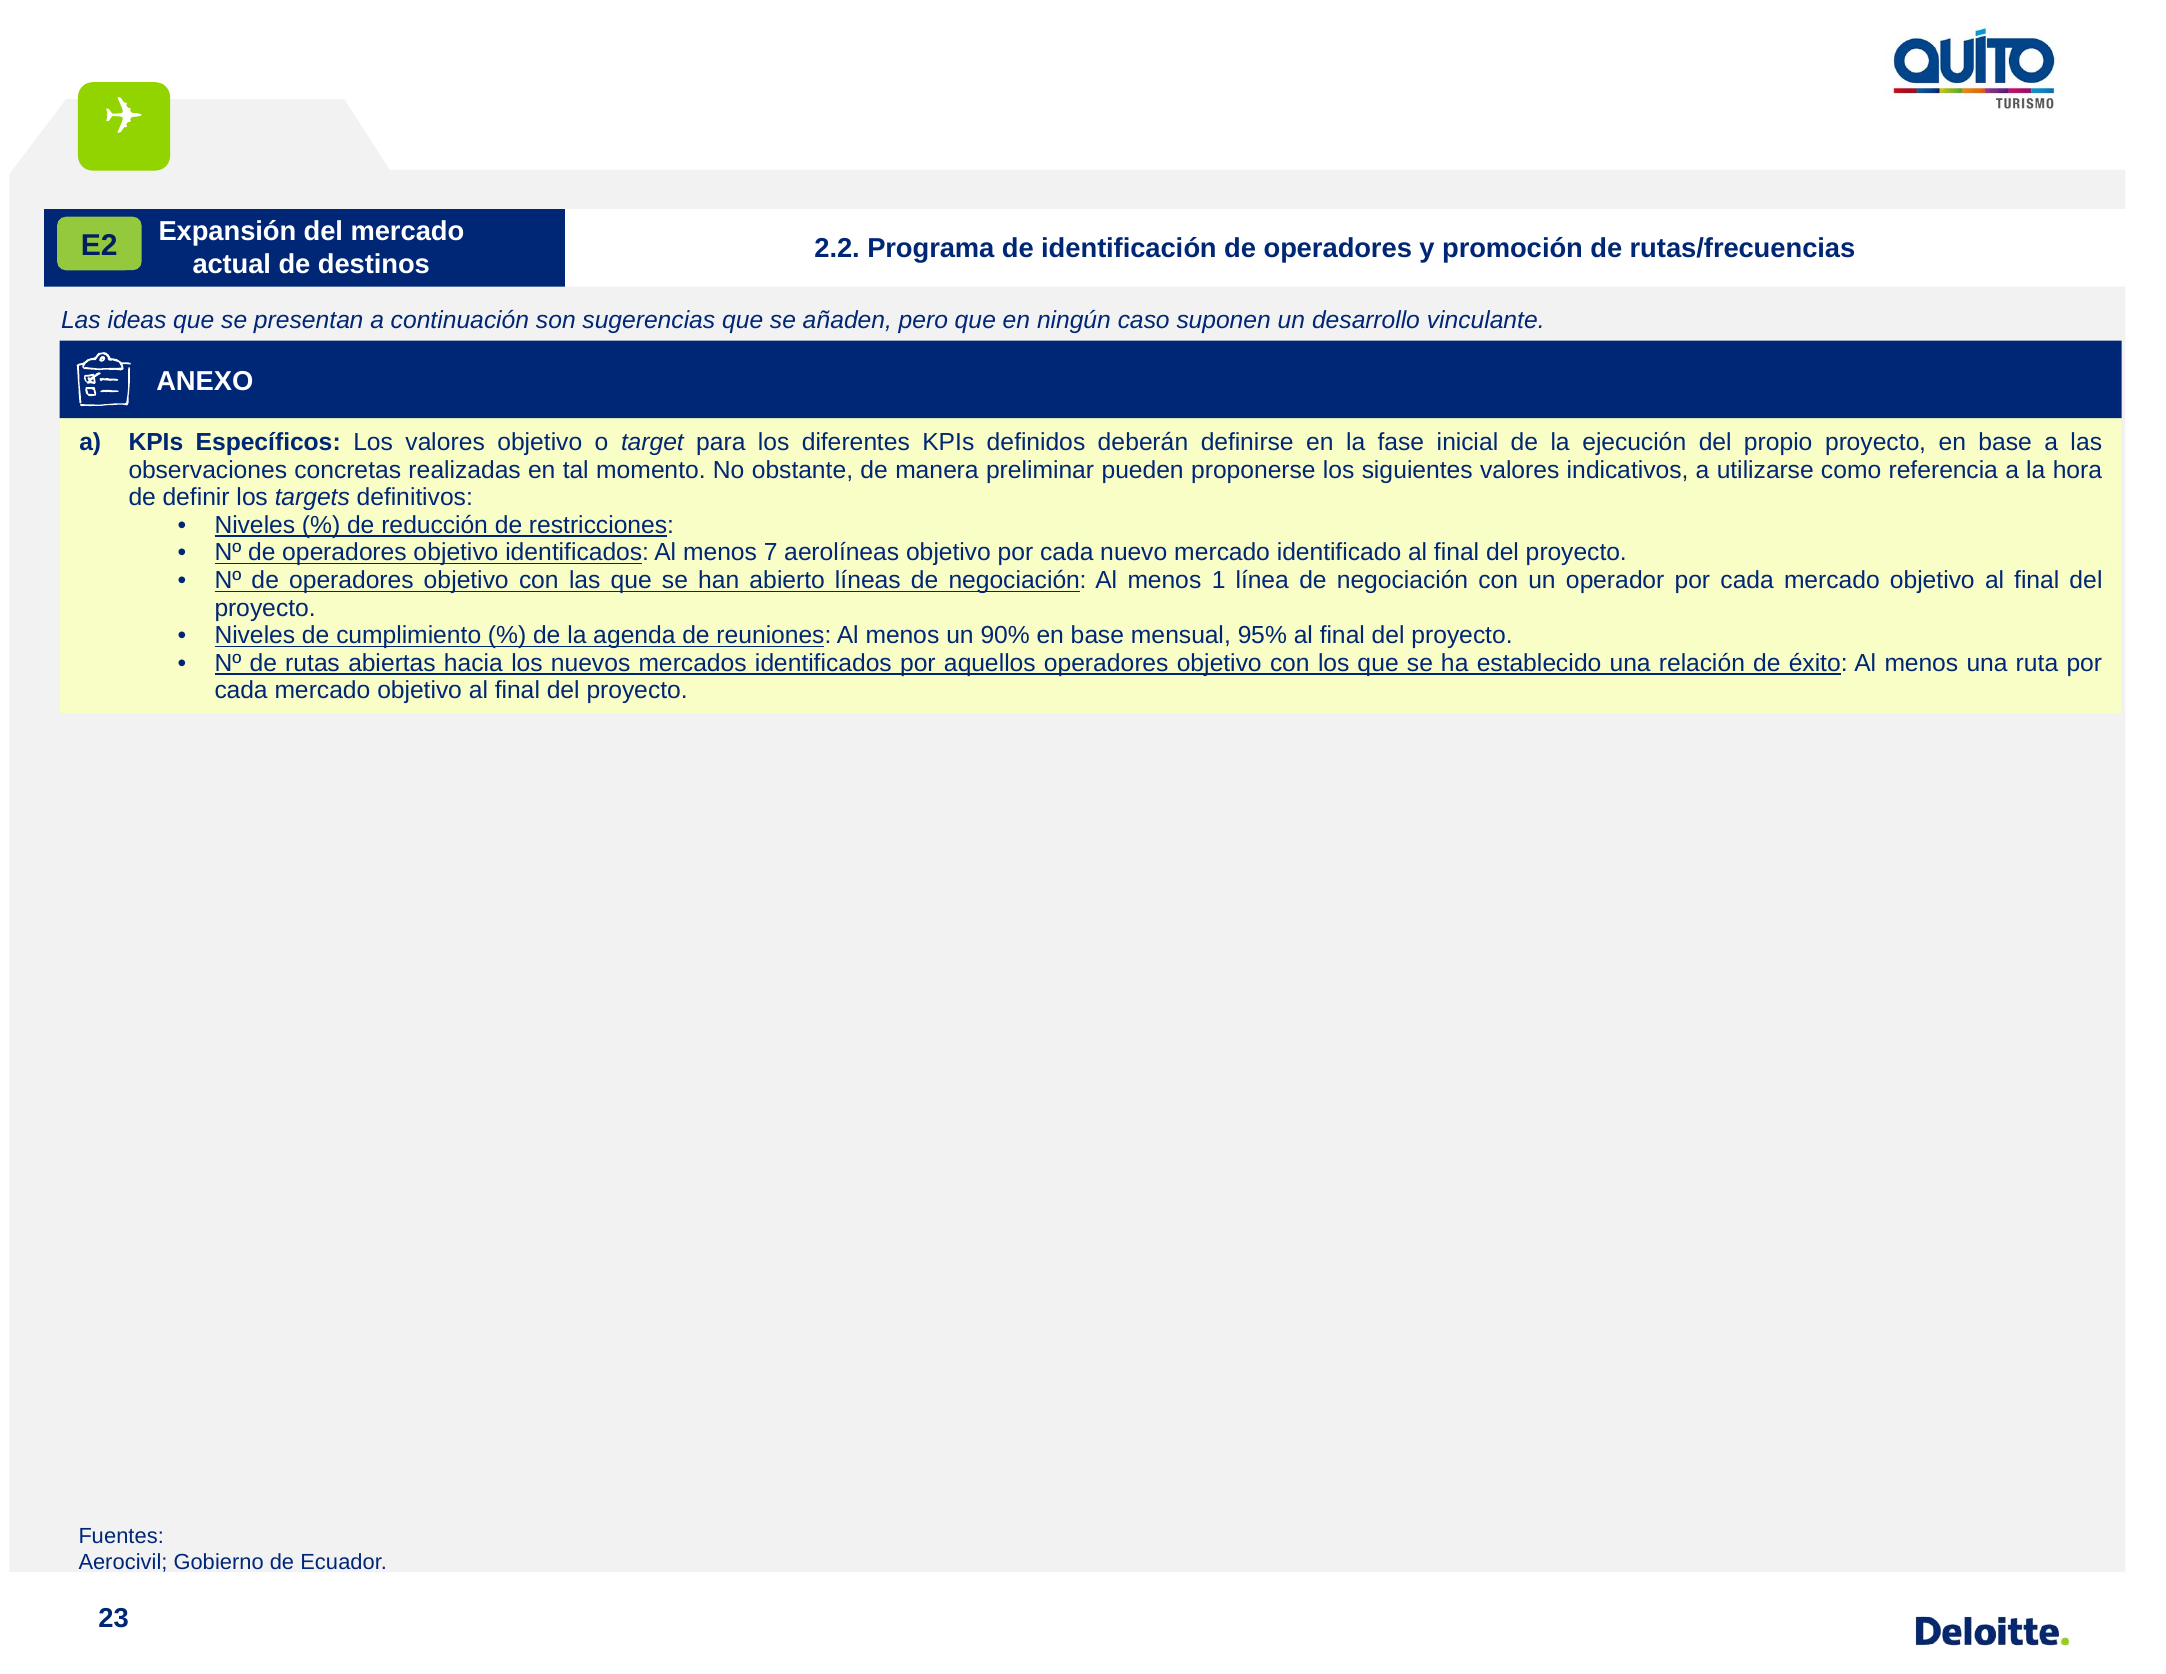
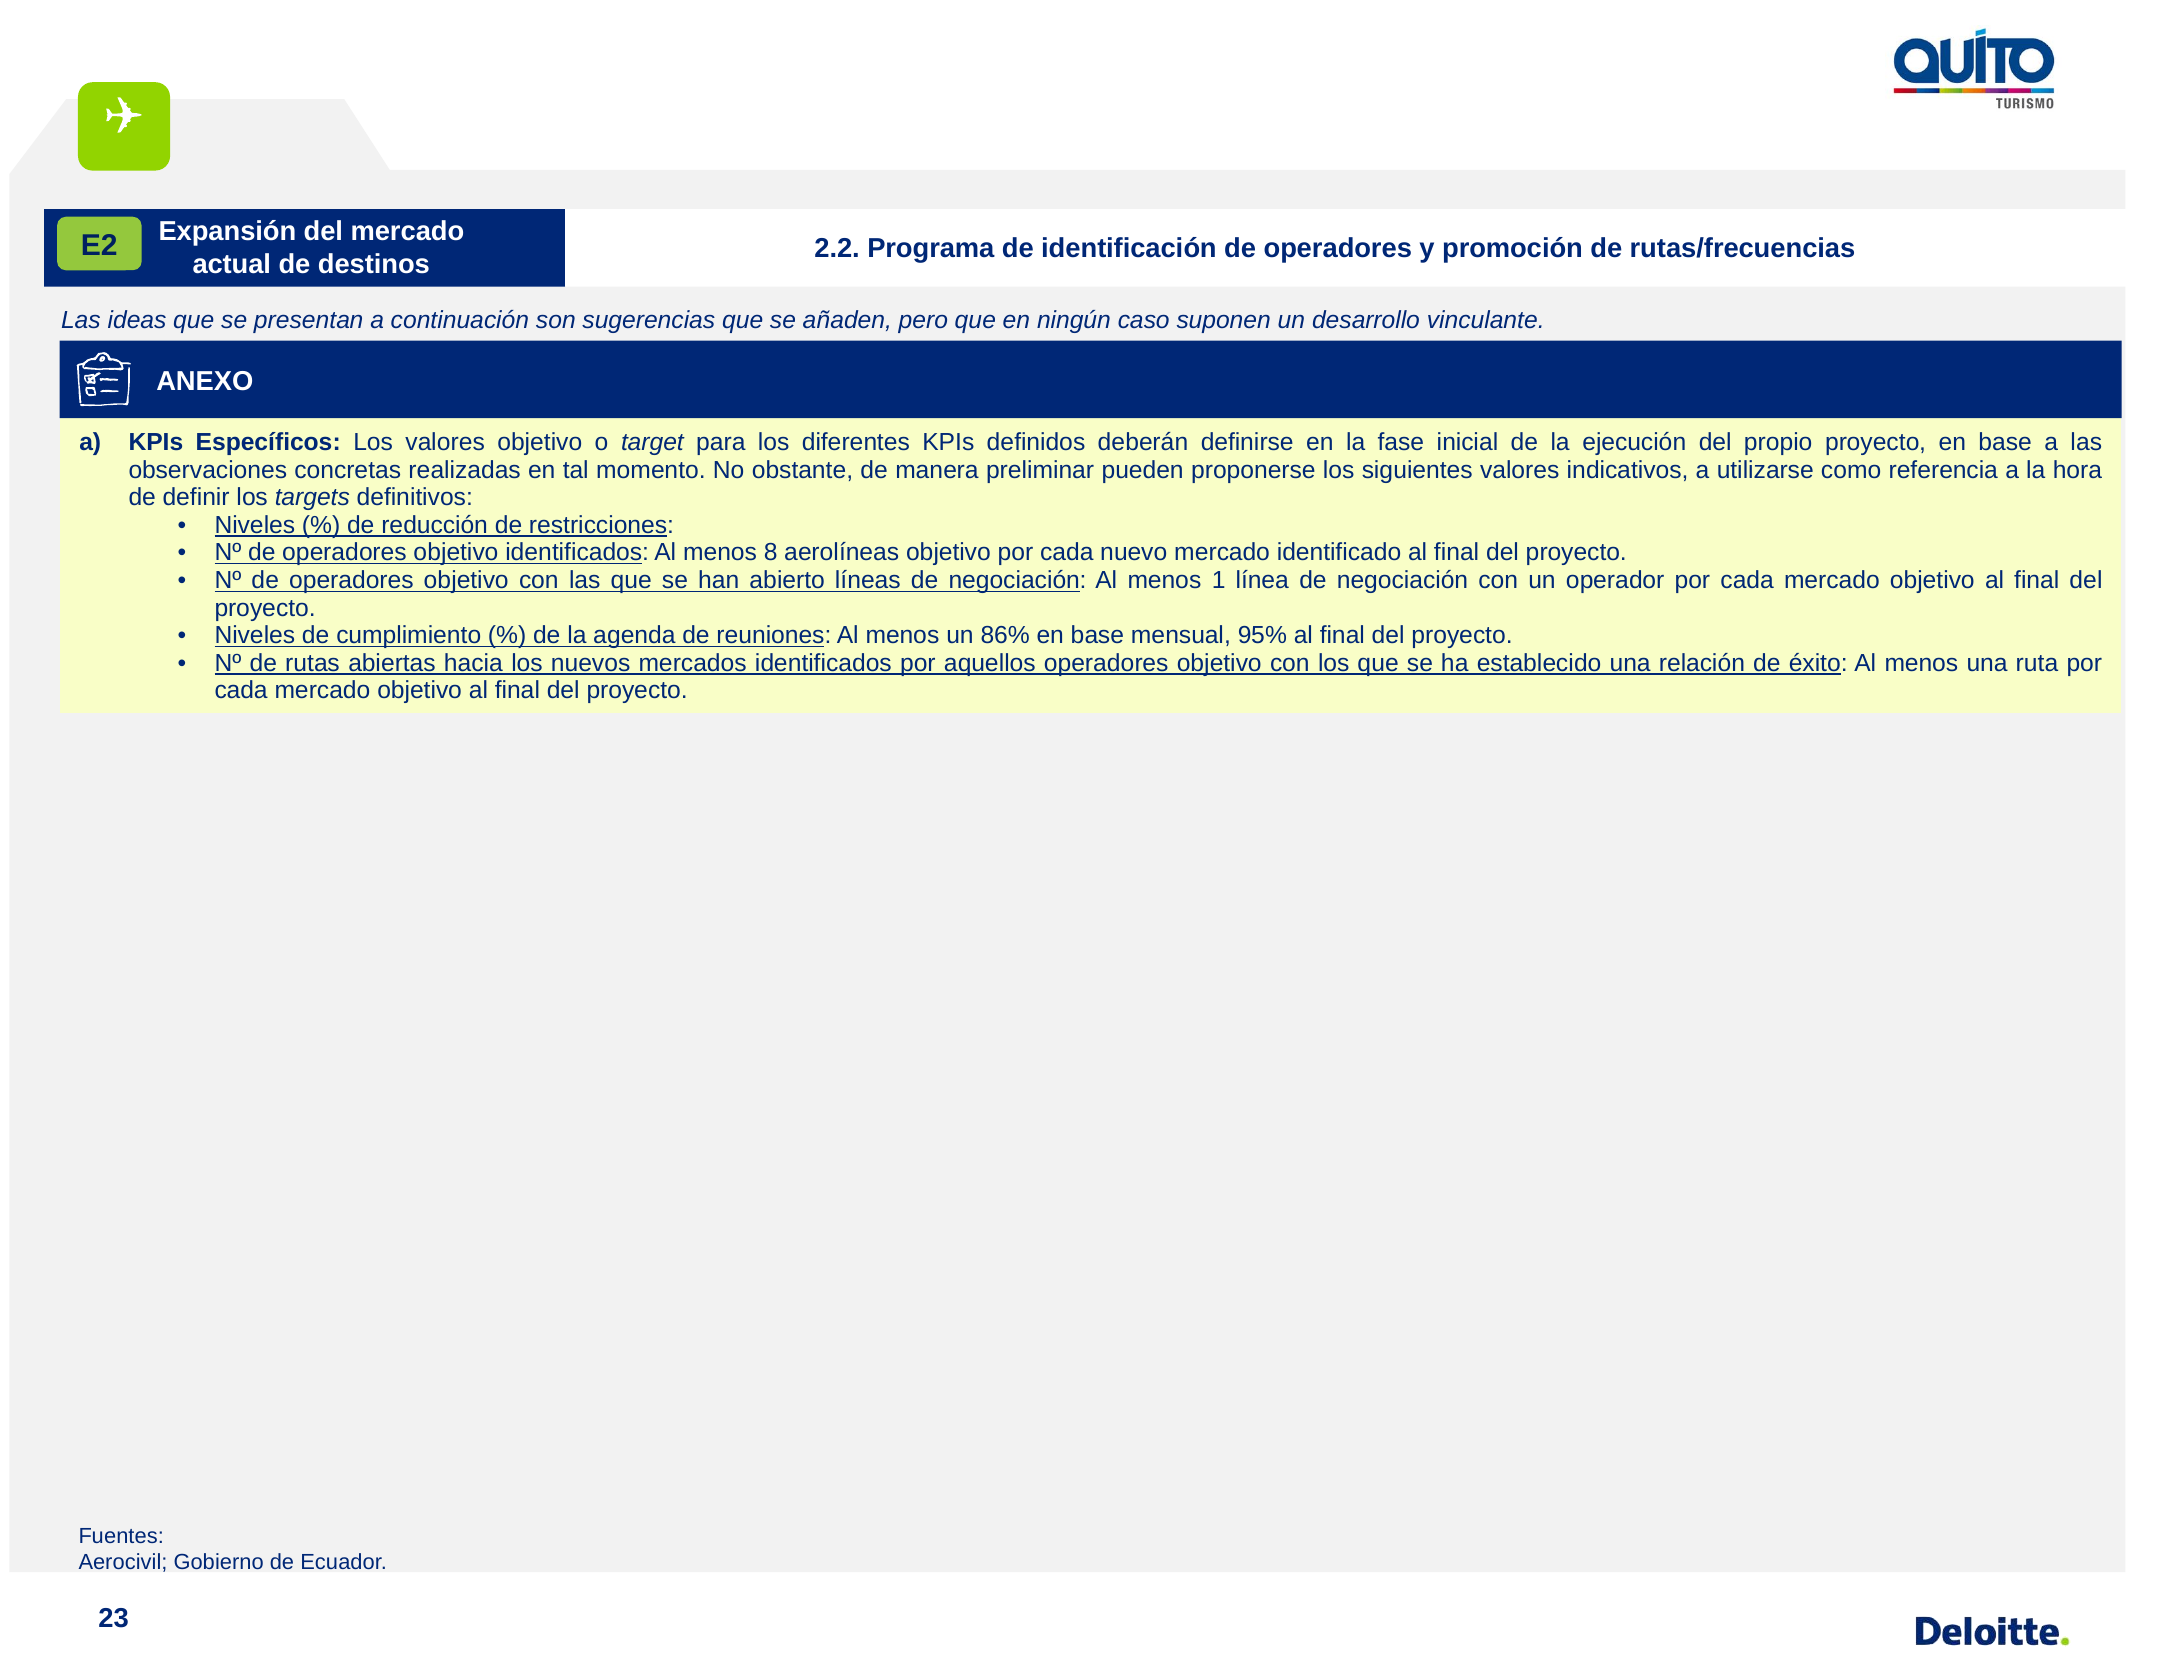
7: 7 -> 8
90%: 90% -> 86%
